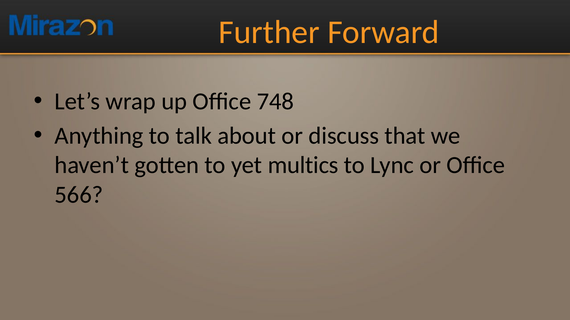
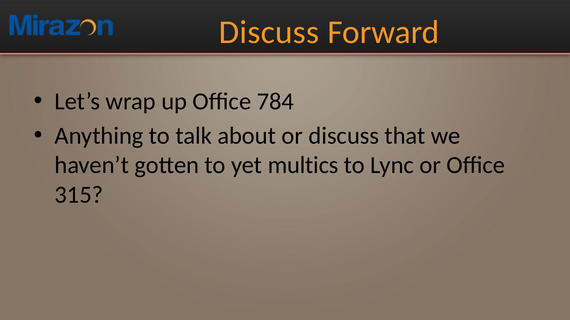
Further at (269, 32): Further -> Discuss
748: 748 -> 784
566: 566 -> 315
